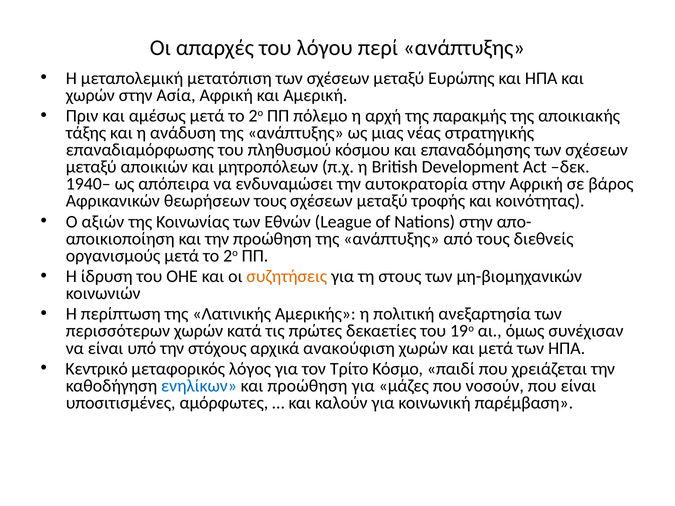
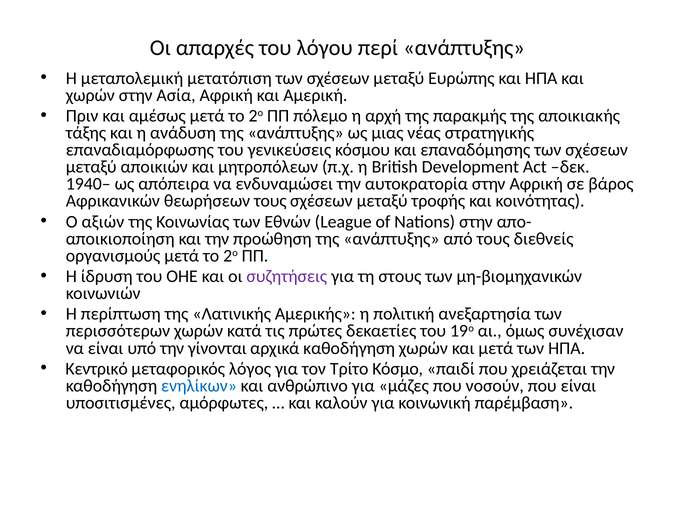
πληθυσμού: πληθυσμού -> γενικεύσεις
συζητήσεις colour: orange -> purple
στόχους: στόχους -> γίνονται
αρχικά ανακούφιση: ανακούφιση -> καθοδήγηση
και προώθηση: προώθηση -> ανθρώπινο
